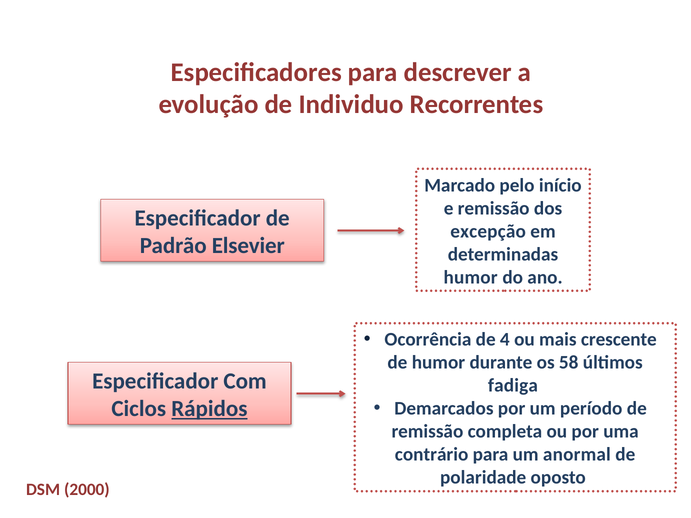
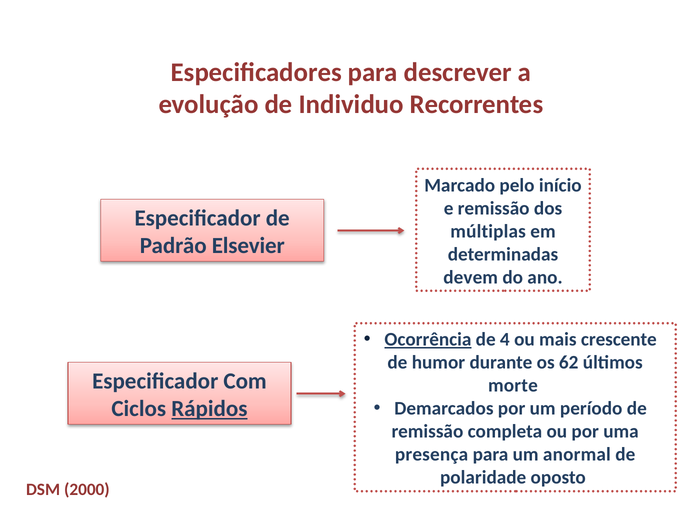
excepção: excepção -> múltiplas
humor at (471, 277): humor -> devem
Ocorrência underline: none -> present
58: 58 -> 62
fadiga: fadiga -> morte
contrário: contrário -> presença
